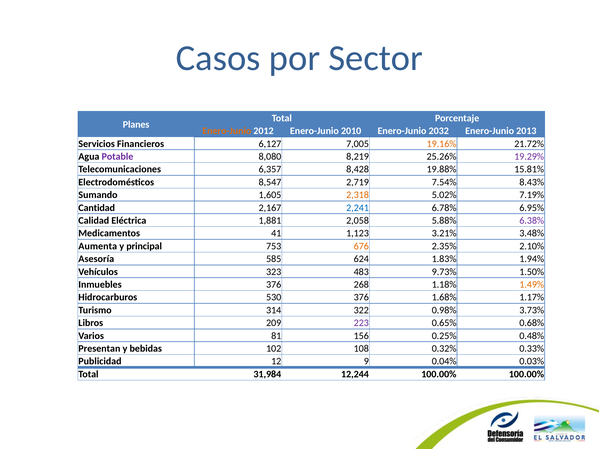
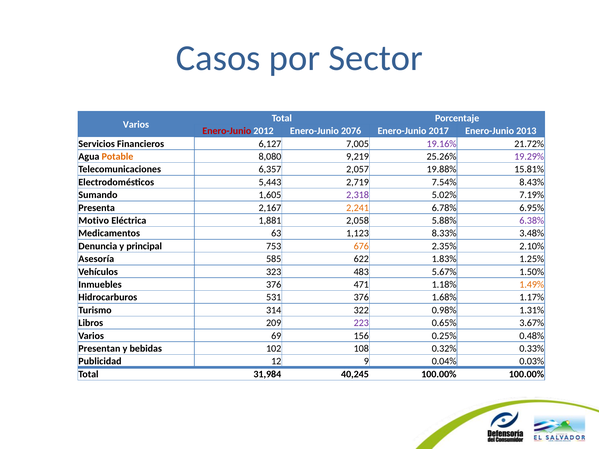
Planes at (136, 125): Planes -> Varios
Enero-Junio at (227, 131) colour: orange -> red
2010: 2010 -> 2076
2032: 2032 -> 2017
19.16% colour: orange -> purple
Potable colour: purple -> orange
8,219: 8,219 -> 9,219
8,428: 8,428 -> 2,057
8,547: 8,547 -> 5,443
2,318 colour: orange -> purple
Cantidad: Cantidad -> Presenta
2,241 colour: blue -> orange
Calidad: Calidad -> Motivo
41: 41 -> 63
3.21%: 3.21% -> 8.33%
Aumenta: Aumenta -> Denuncia
624: 624 -> 622
1.94%: 1.94% -> 1.25%
9.73%: 9.73% -> 5.67%
268: 268 -> 471
530: 530 -> 531
3.73%: 3.73% -> 1.31%
0.68%: 0.68% -> 3.67%
81: 81 -> 69
12,244: 12,244 -> 40,245
